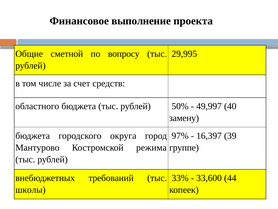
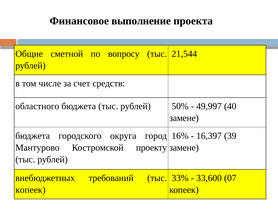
29,995: 29,995 -> 21,544
замену at (184, 118): замену -> замене
97%: 97% -> 16%
режима: режима -> проекту
группе at (184, 147): группе -> замене
44: 44 -> 07
школы at (30, 189): школы -> копеек
